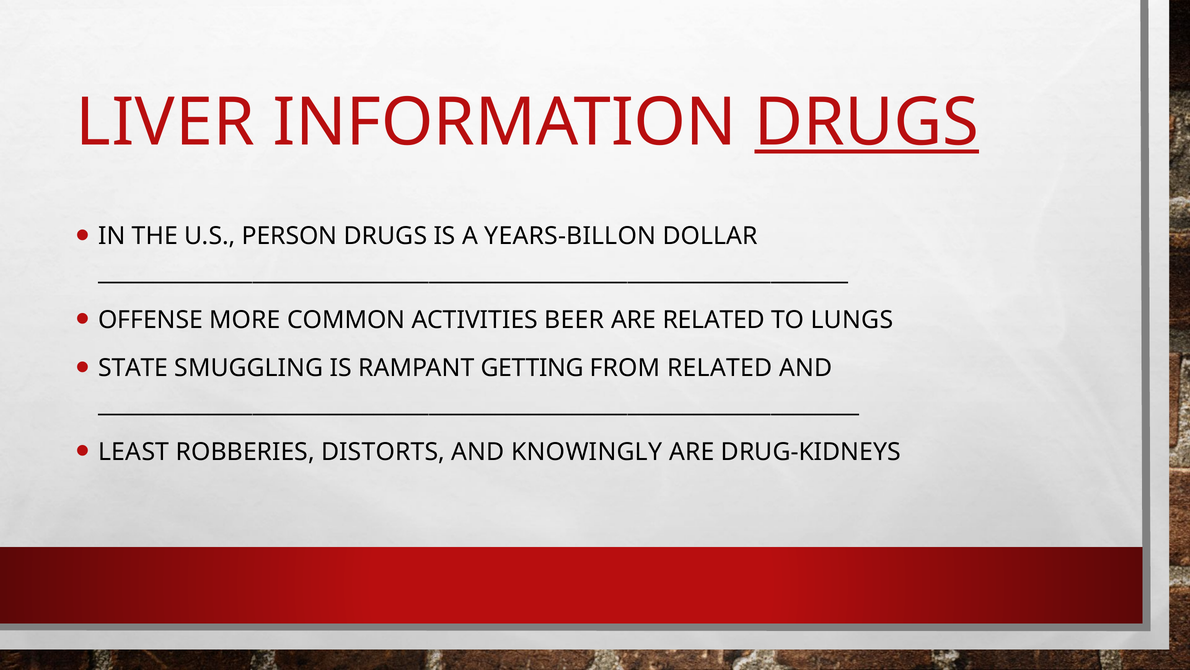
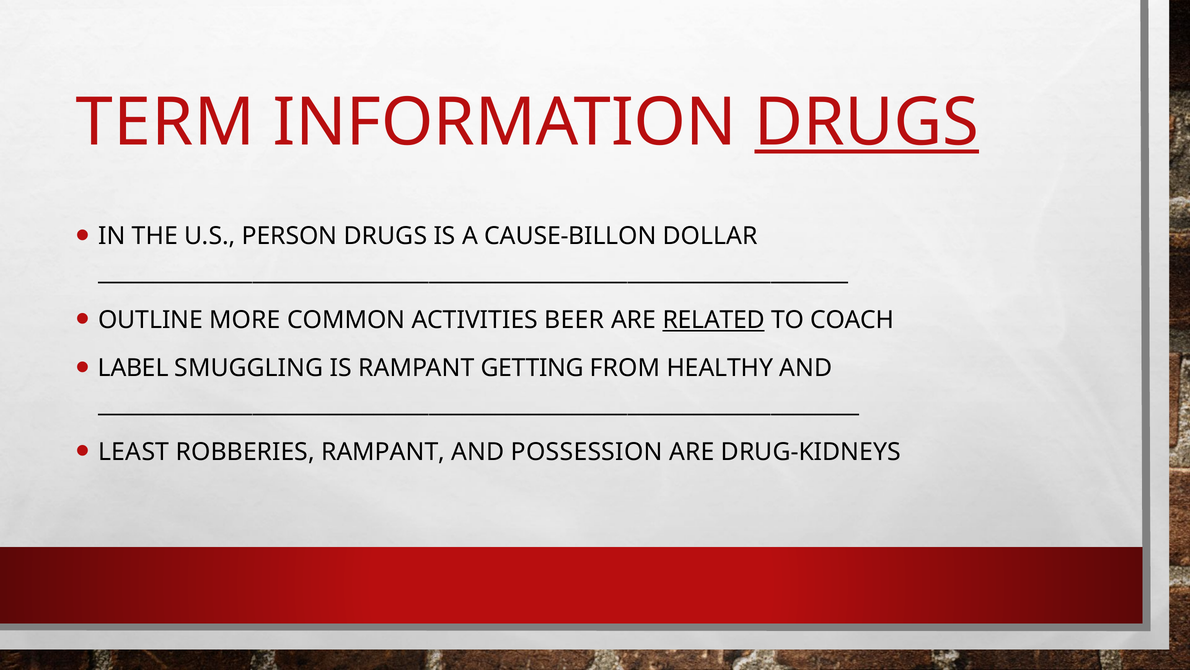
LIVER: LIVER -> TERM
YEARS-BILLON: YEARS-BILLON -> CAUSE-BILLON
OFFENSE: OFFENSE -> OUTLINE
RELATED at (714, 320) underline: none -> present
LUNGS: LUNGS -> COACH
STATE: STATE -> LABEL
FROM RELATED: RELATED -> HEALTHY
ROBBERIES DISTORTS: DISTORTS -> RAMPANT
KNOWINGLY: KNOWINGLY -> POSSESSION
